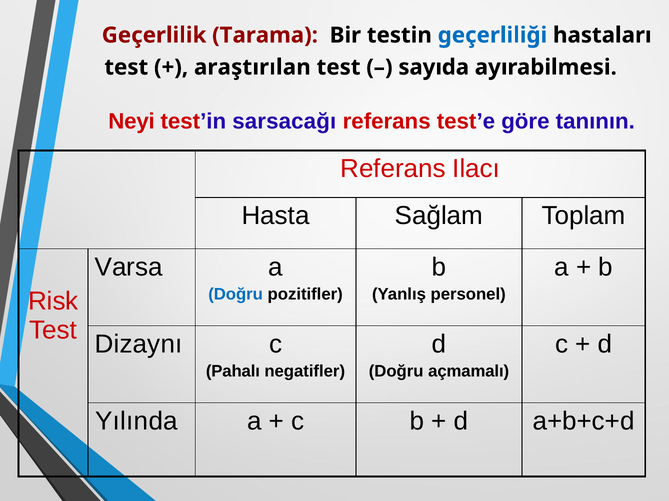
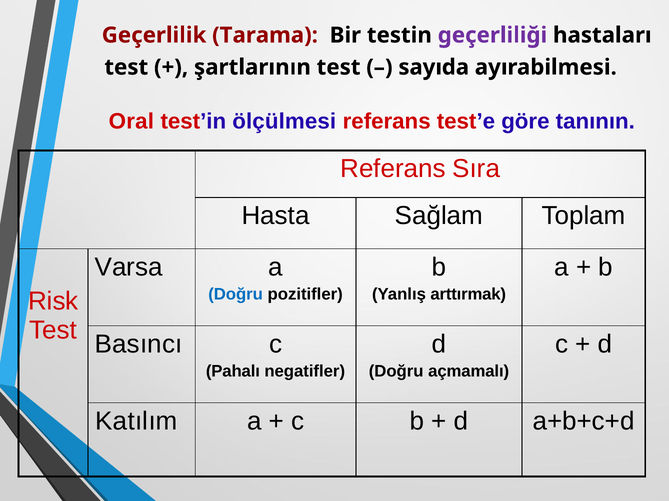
geçerliliği colour: blue -> purple
araştırılan: araştırılan -> şartlarının
Neyi: Neyi -> Oral
sarsacağı: sarsacağı -> ölçülmesi
Ilacı: Ilacı -> Sıra
personel: personel -> arttırmak
Dizaynı: Dizaynı -> Basıncı
Yılında: Yılında -> Katılım
